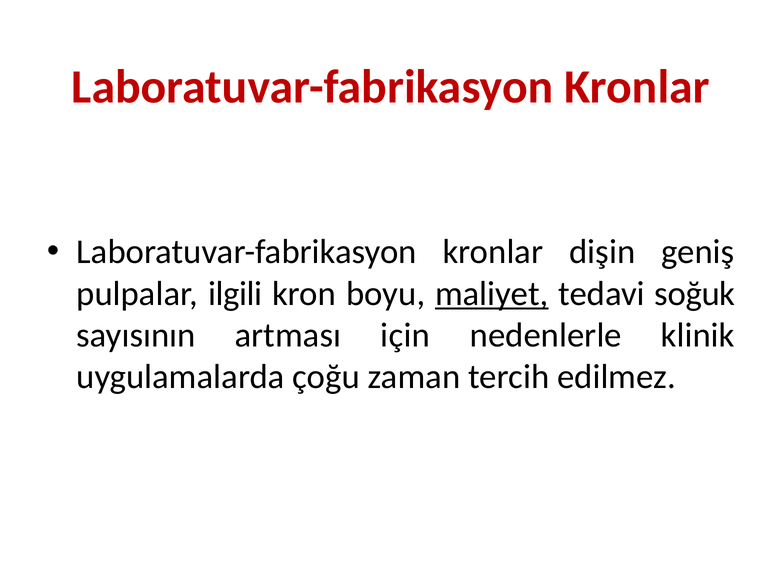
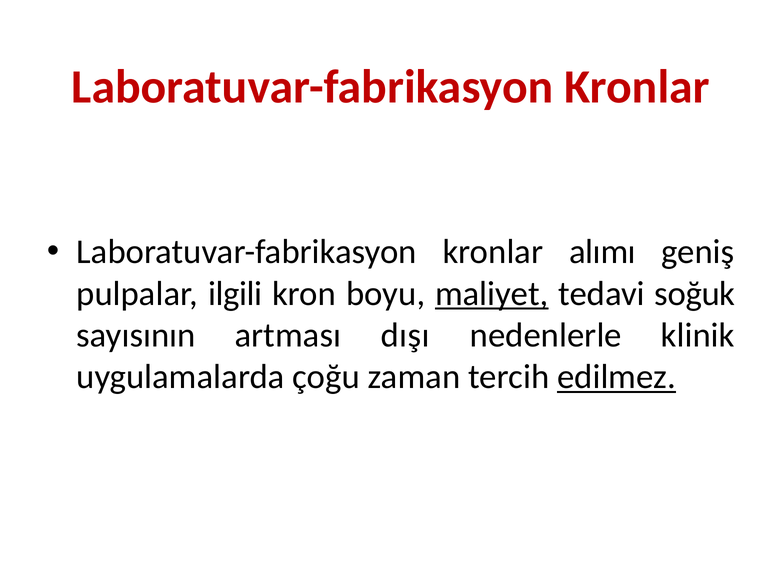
dişin: dişin -> alımı
için: için -> dışı
edilmez underline: none -> present
